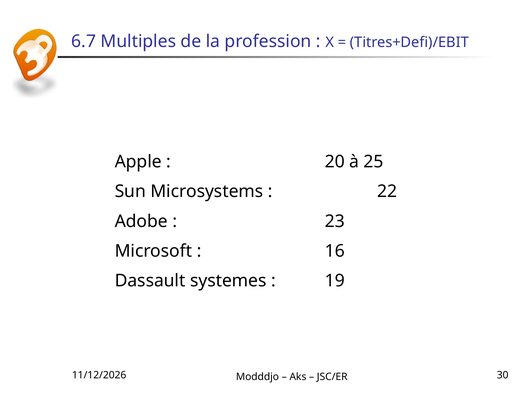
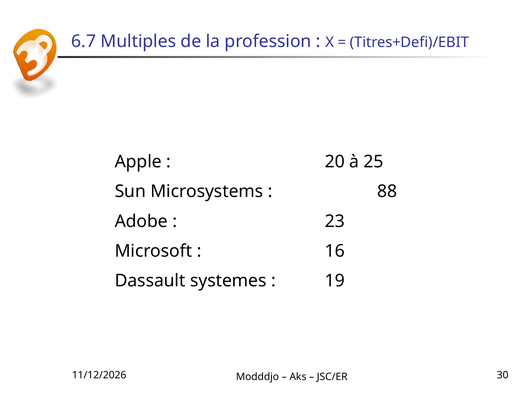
22: 22 -> 88
